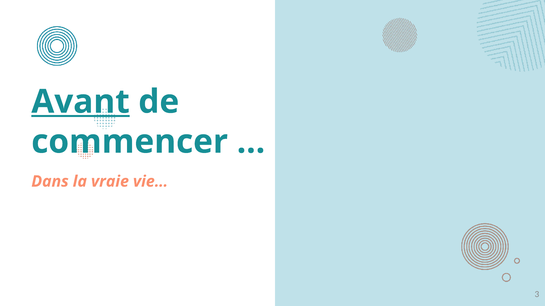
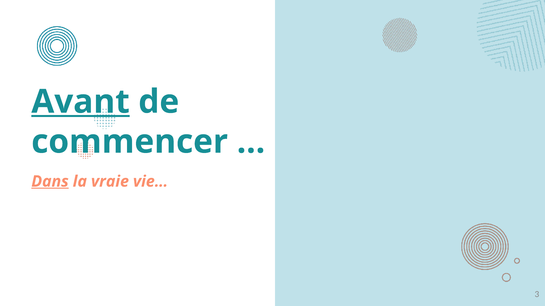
Dans underline: none -> present
